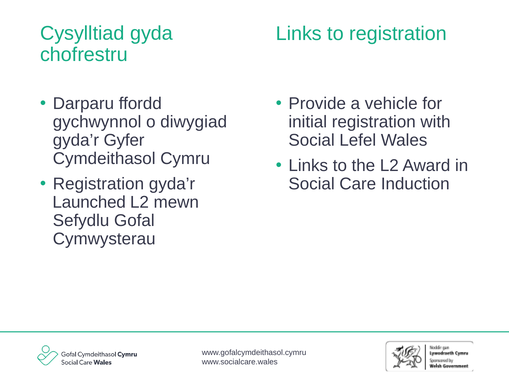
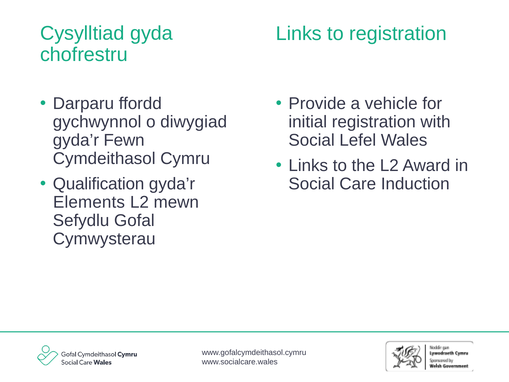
Gyfer: Gyfer -> Fewn
Registration at (98, 184): Registration -> Qualification
Launched: Launched -> Elements
